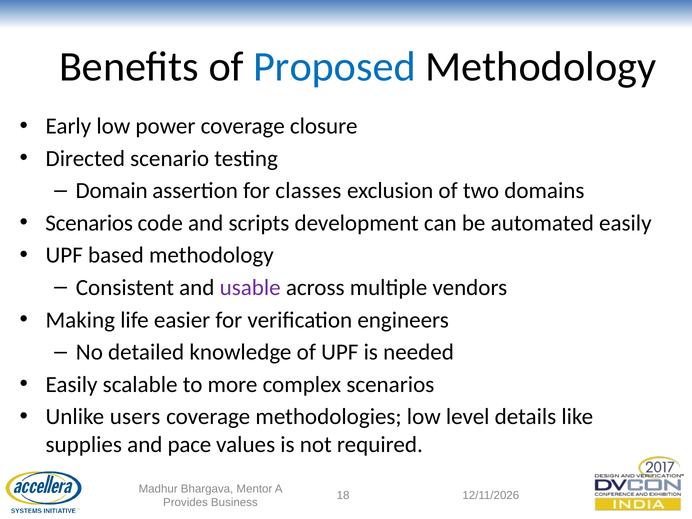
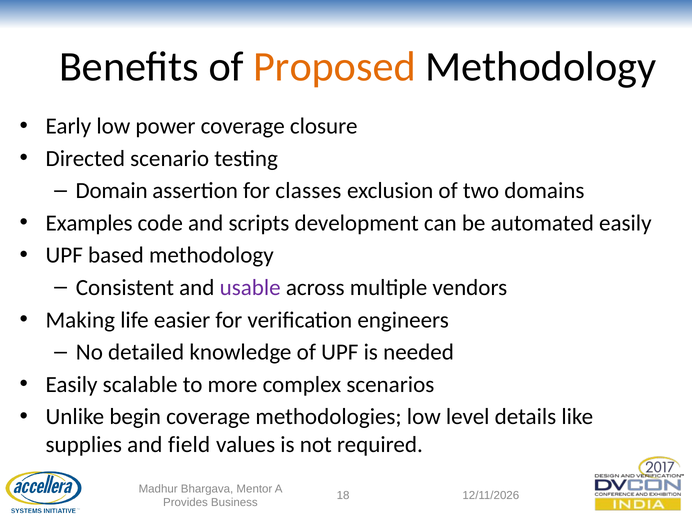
Proposed colour: blue -> orange
Scenarios at (89, 223): Scenarios -> Examples
users: users -> begin
pace: pace -> field
